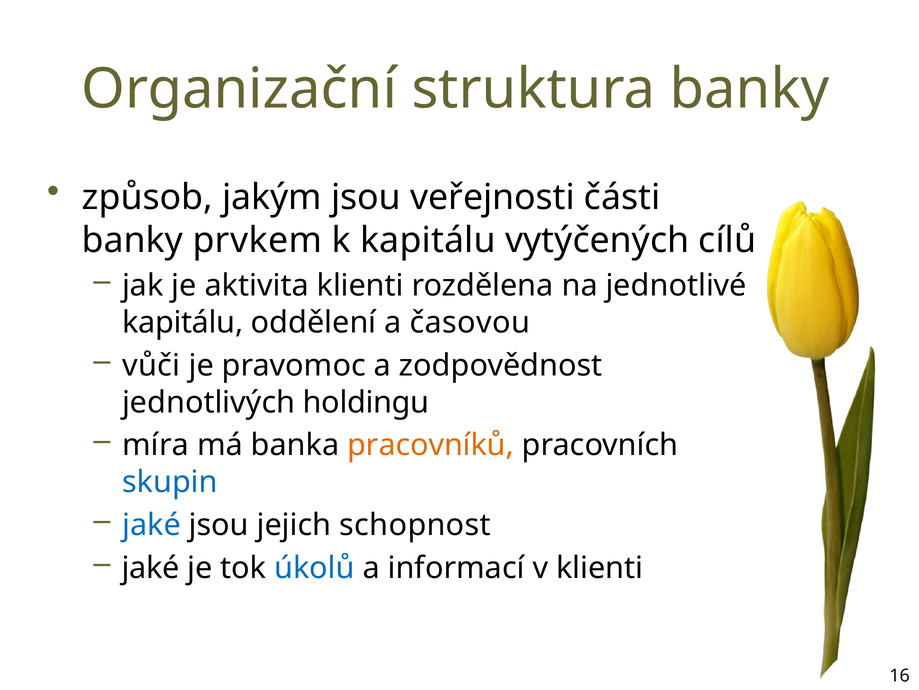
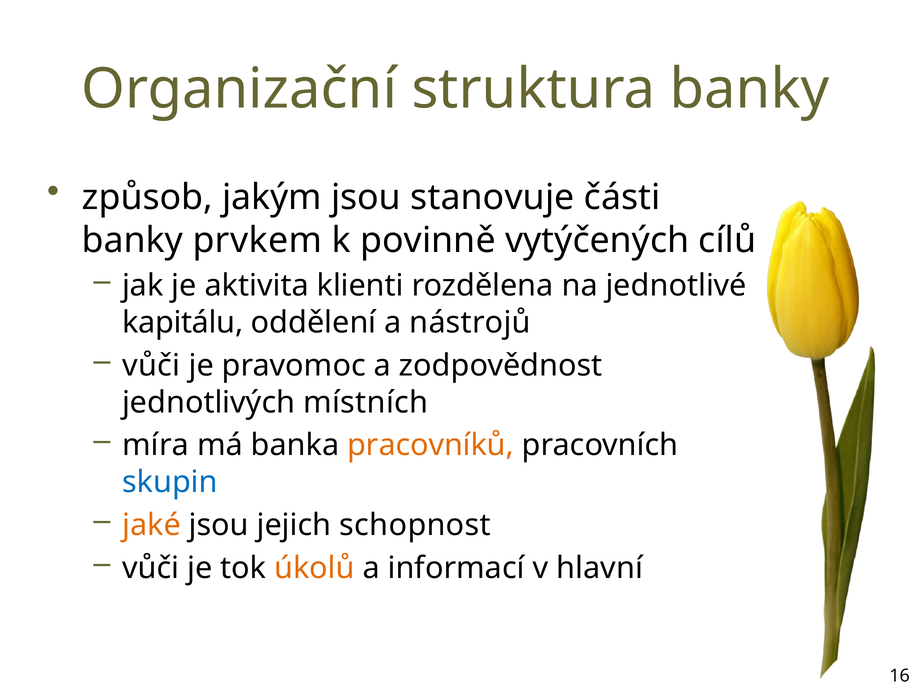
veřejnosti: veřejnosti -> stanovuje
k kapitálu: kapitálu -> povinně
časovou: časovou -> nástrojů
holdingu: holdingu -> místních
jaké at (151, 524) colour: blue -> orange
jaké at (151, 567): jaké -> vůči
úkolů colour: blue -> orange
v klienti: klienti -> hlavní
